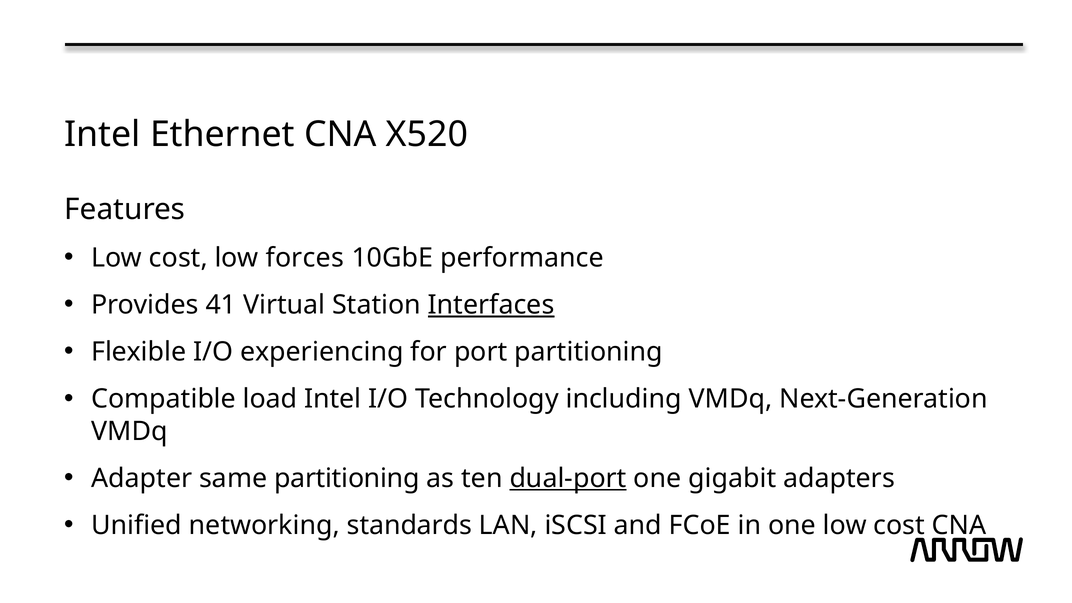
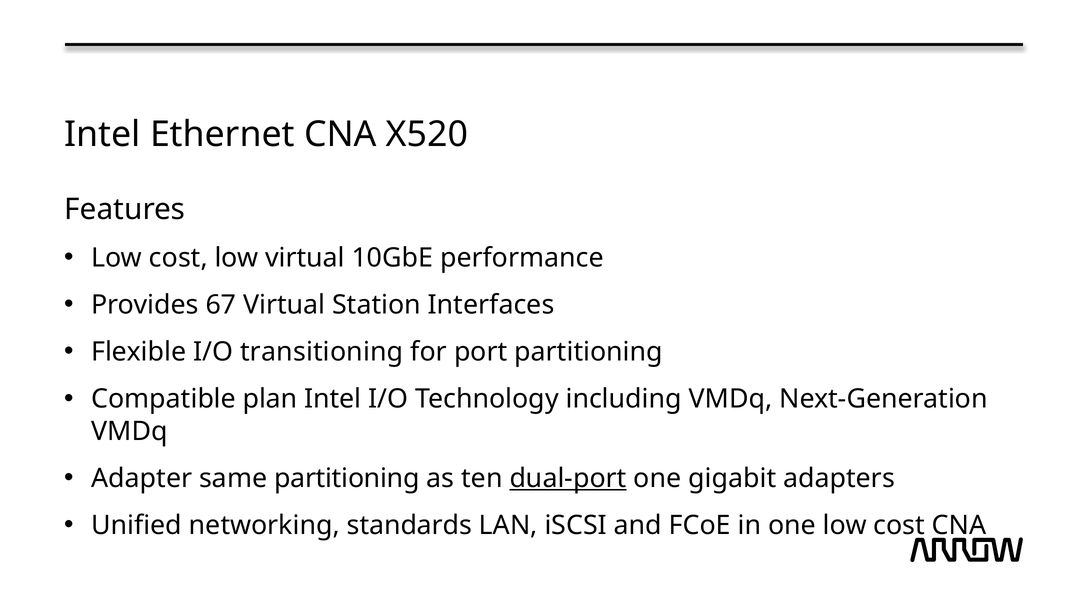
low forces: forces -> virtual
41: 41 -> 67
Interfaces underline: present -> none
experiencing: experiencing -> transitioning
load: load -> plan
